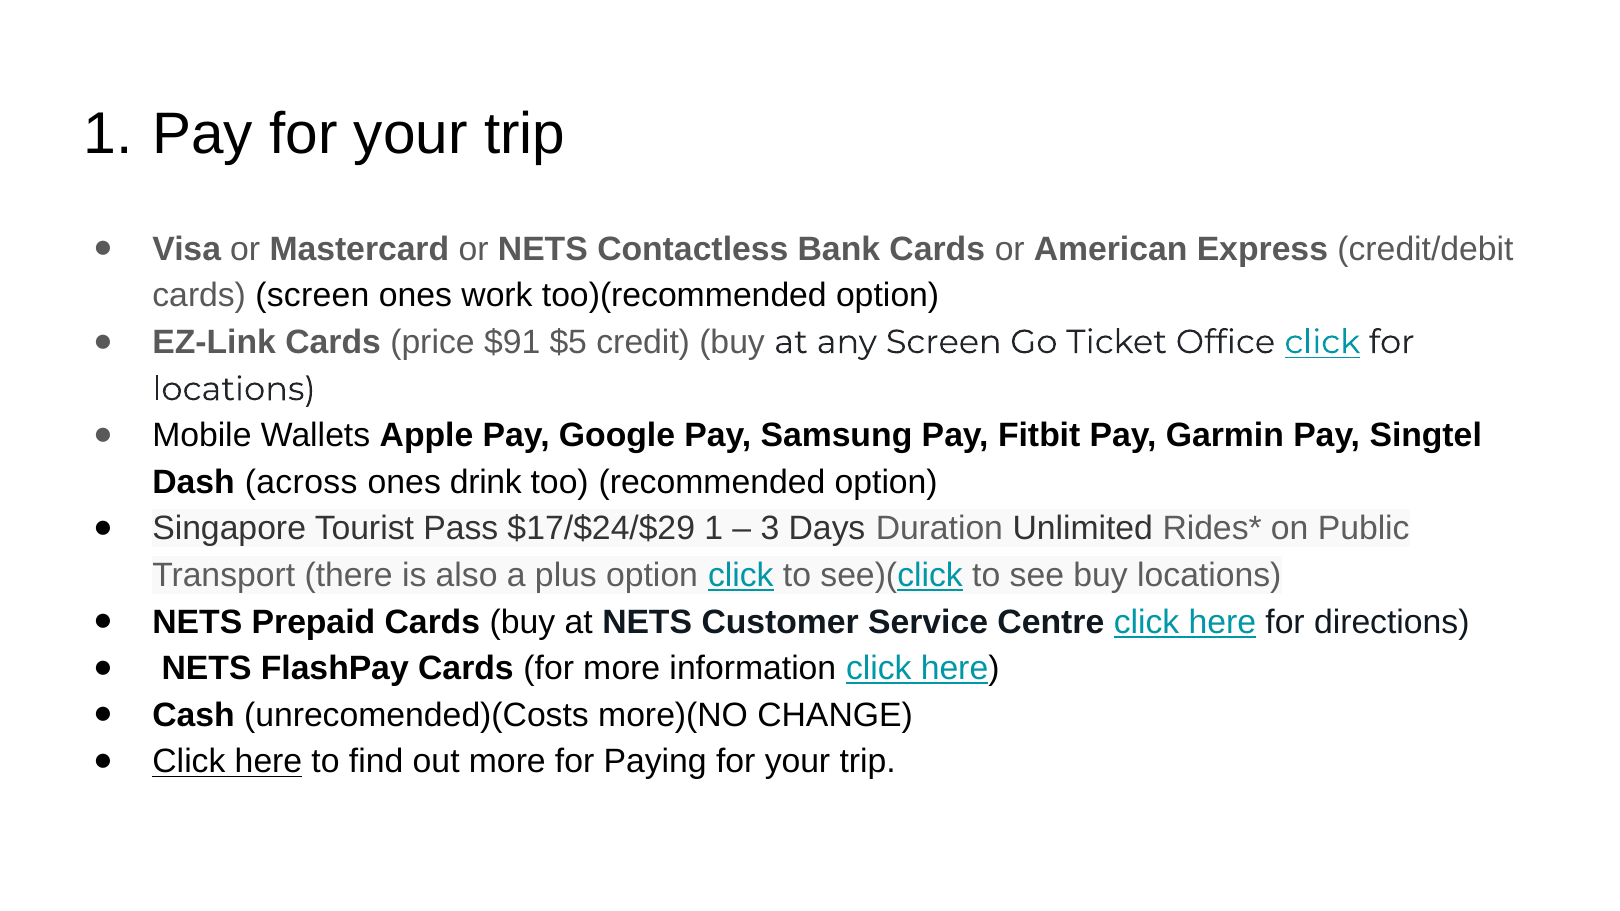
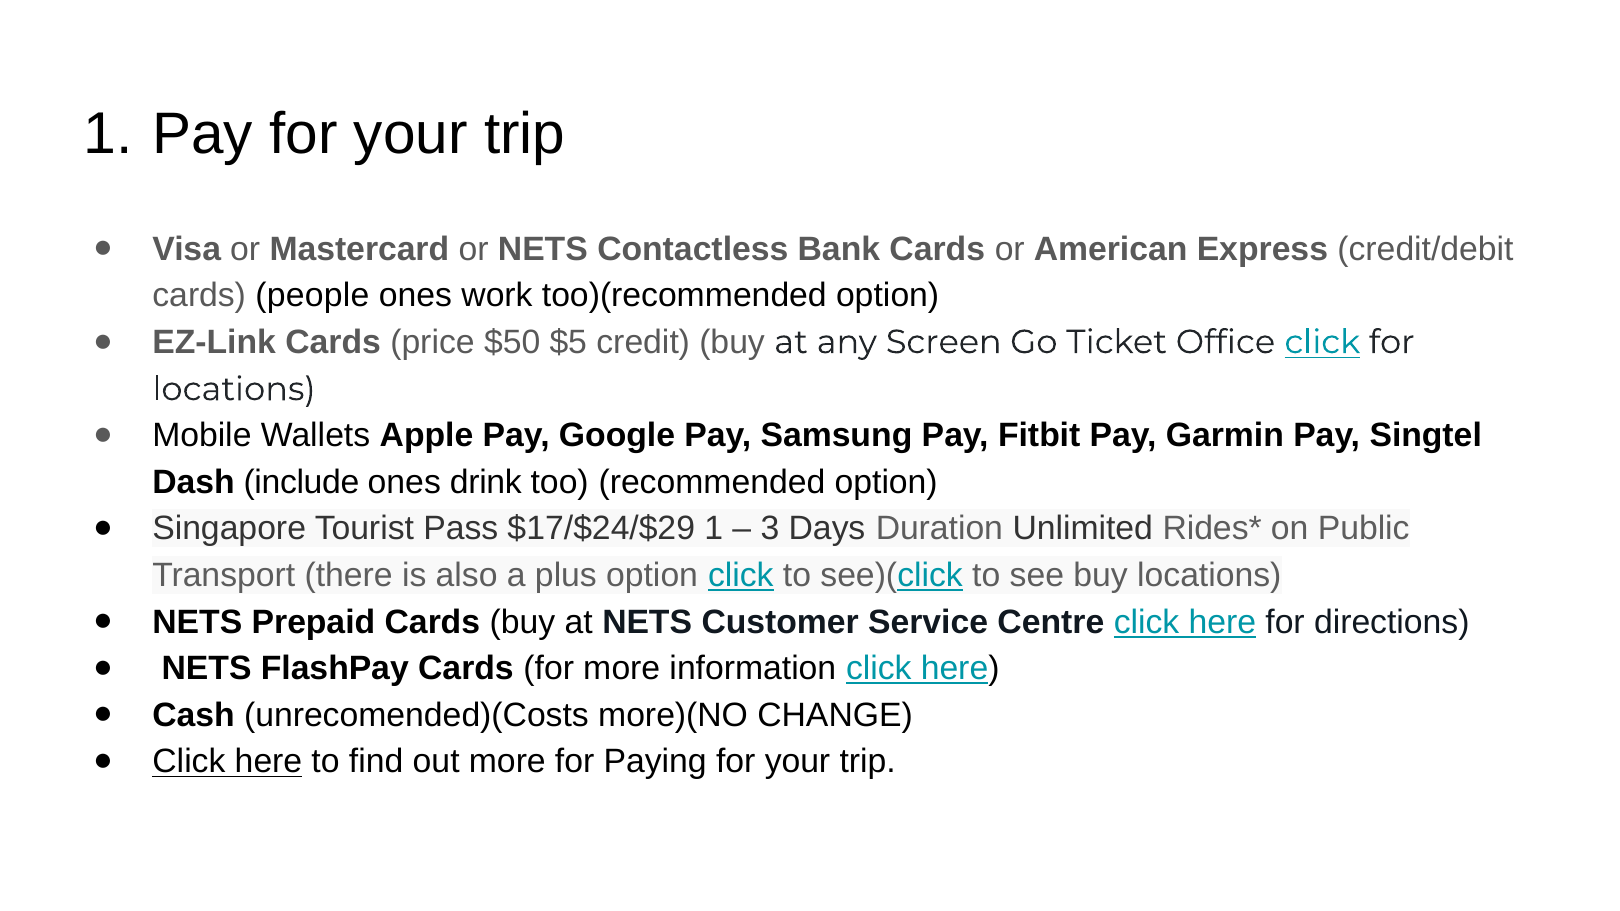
cards screen: screen -> people
$91: $91 -> $50
across: across -> include
